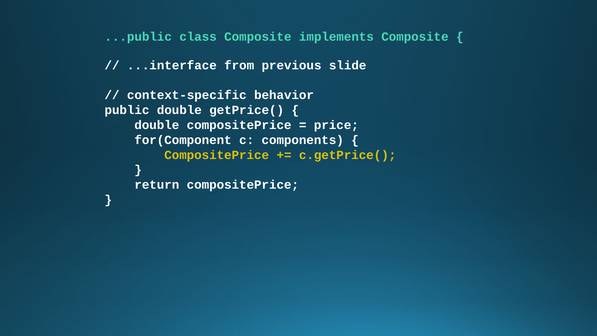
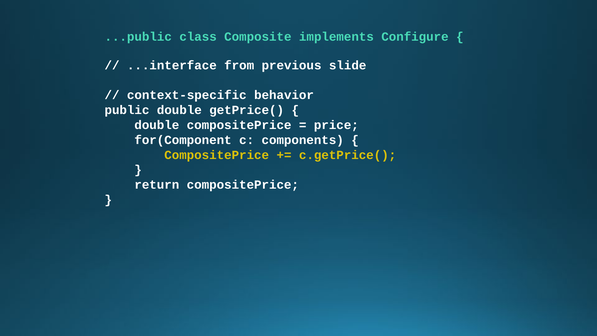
implements Composite: Composite -> Configure
